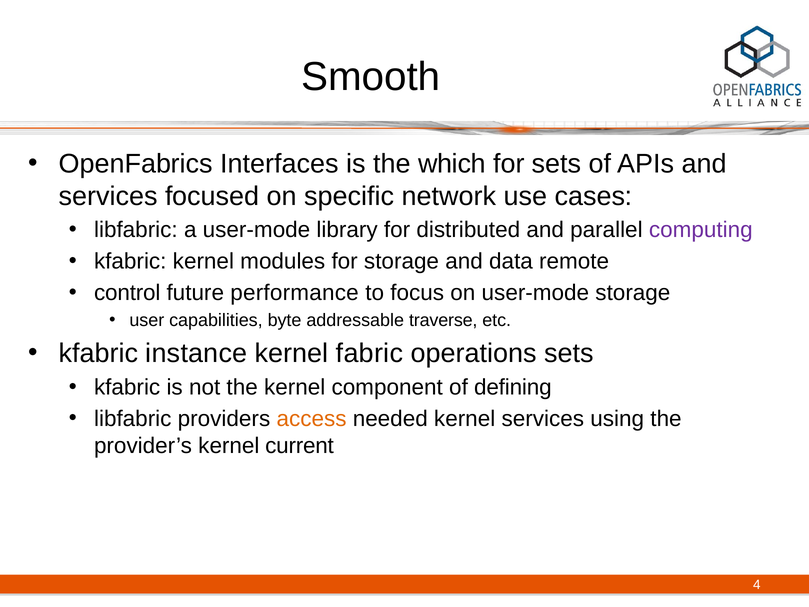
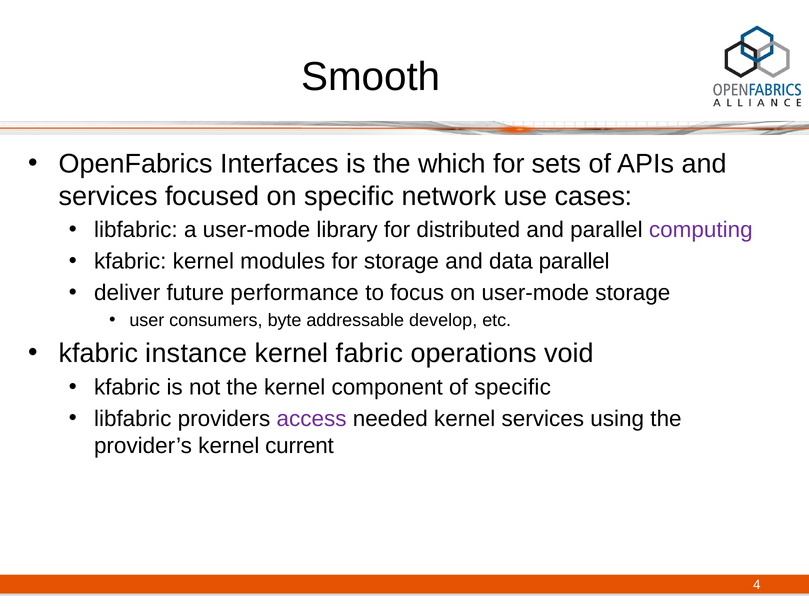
data remote: remote -> parallel
control: control -> deliver
capabilities: capabilities -> consumers
traverse: traverse -> develop
operations sets: sets -> void
of defining: defining -> specific
access colour: orange -> purple
